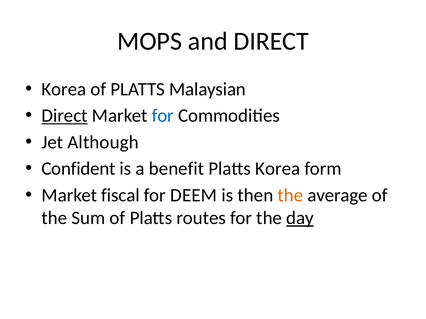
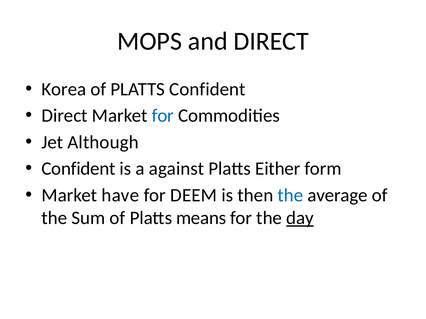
PLATTS Malaysian: Malaysian -> Confident
Direct at (65, 116) underline: present -> none
benefit: benefit -> against
Platts Korea: Korea -> Either
fiscal: fiscal -> have
the at (290, 195) colour: orange -> blue
routes: routes -> means
